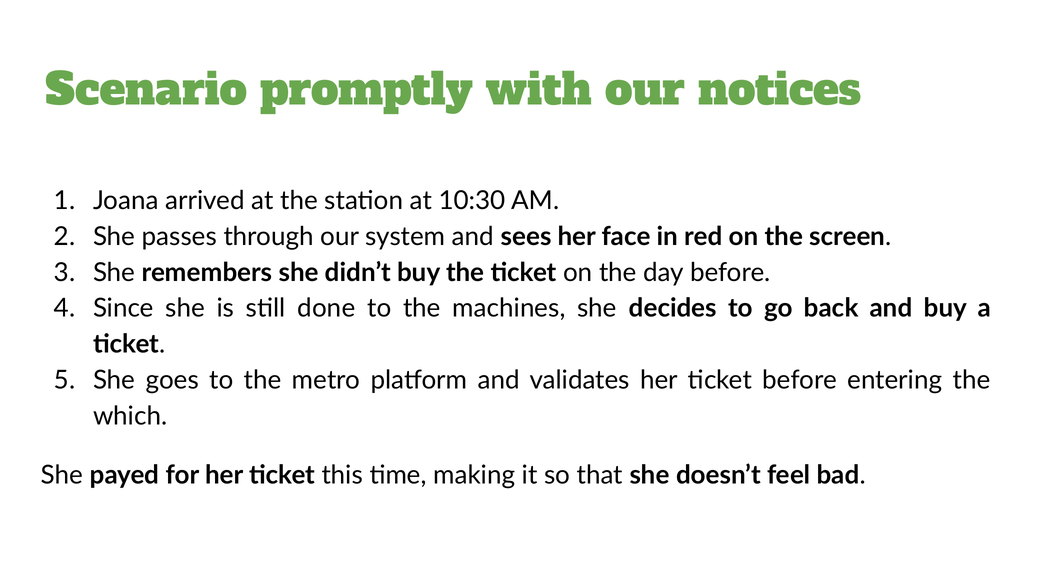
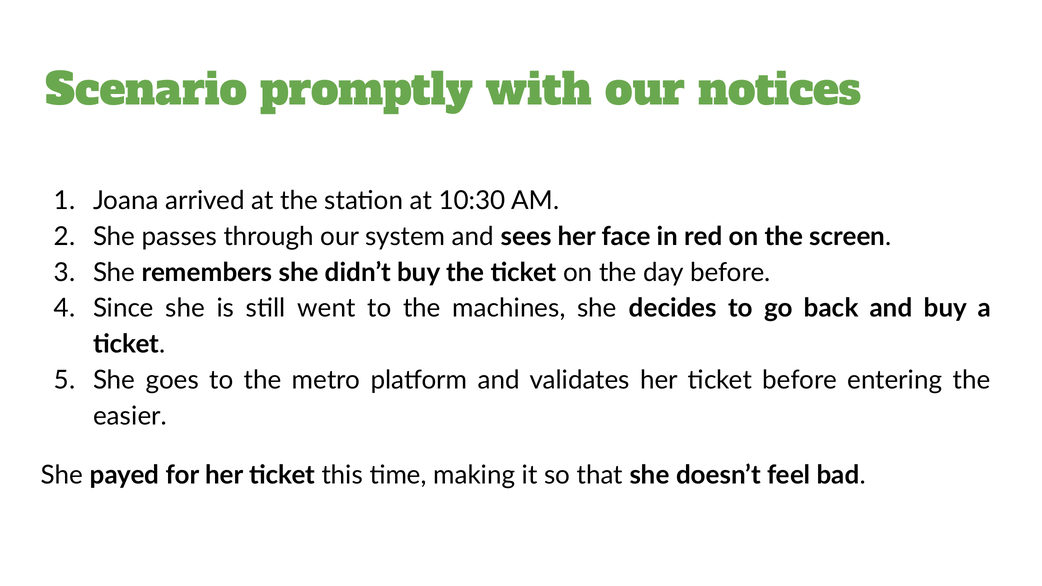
done: done -> went
which: which -> easier
